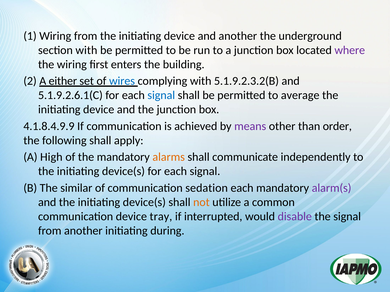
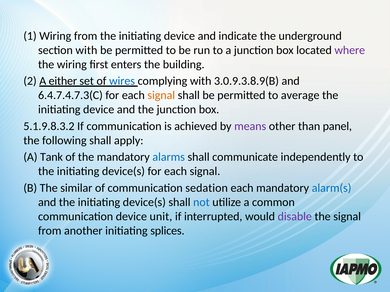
and another: another -> indicate
5.1.9.2.3.2(B: 5.1.9.2.3.2(B -> 3.0.9.3.8.9(B
5.1.9.2.6.1(C: 5.1.9.2.6.1(C -> 6.4.7.4.7.3(C
signal at (161, 95) colour: blue -> orange
4.1.8.4.9.9: 4.1.8.4.9.9 -> 5.1.9.8.3.2
order: order -> panel
High: High -> Tank
alarms colour: orange -> blue
alarm(s colour: purple -> blue
not colour: orange -> blue
tray: tray -> unit
during: during -> splices
